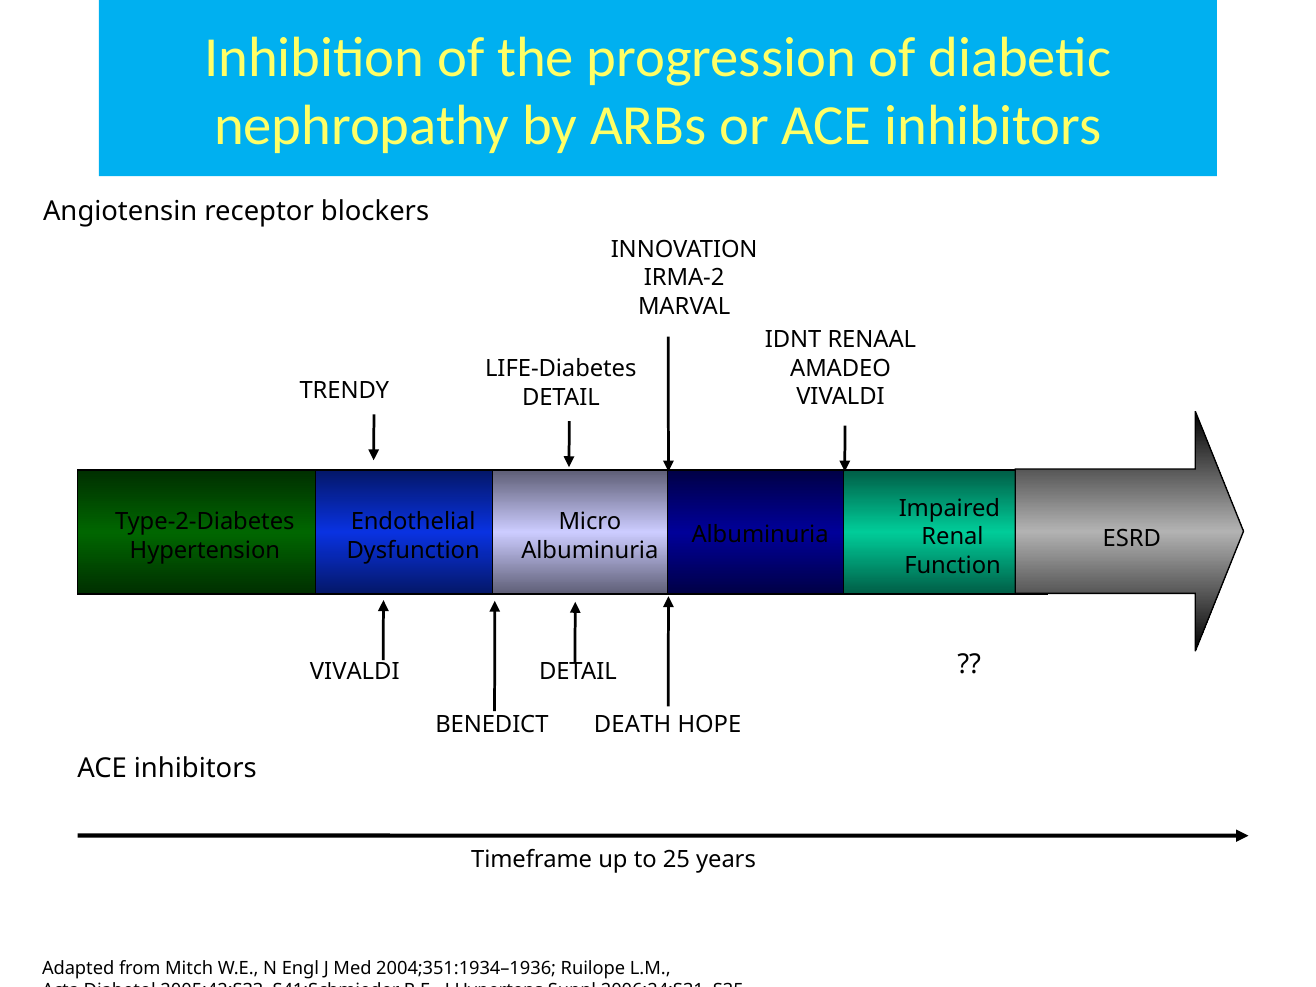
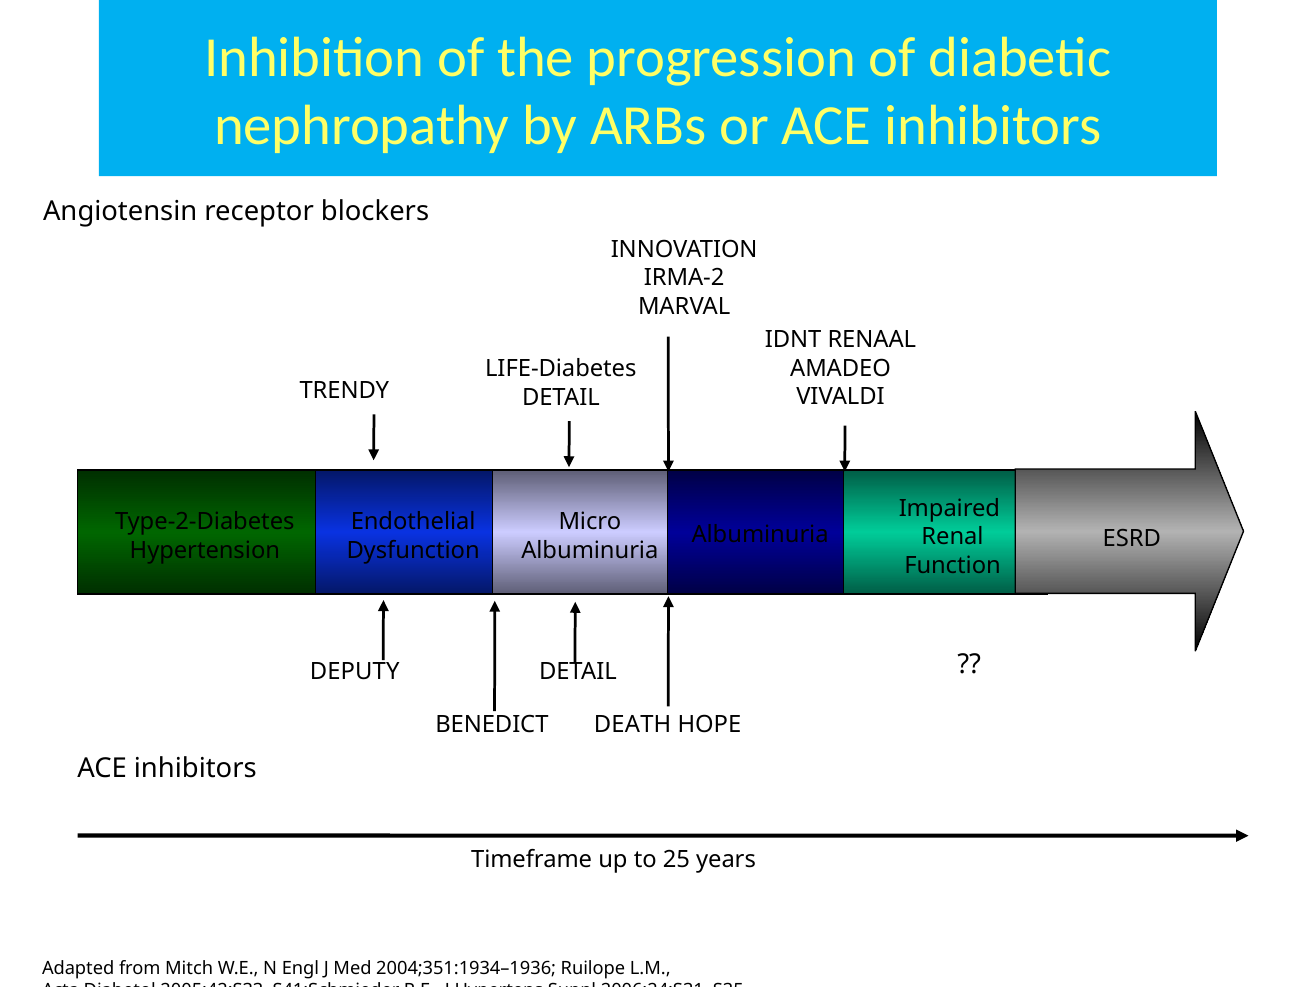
VIVALDI at (355, 671): VIVALDI -> DEPUTY
